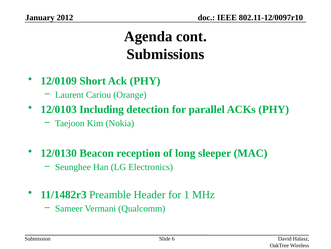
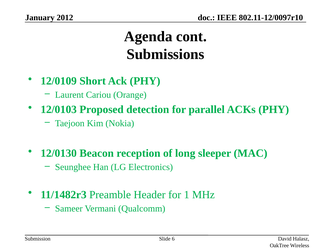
Including: Including -> Proposed
